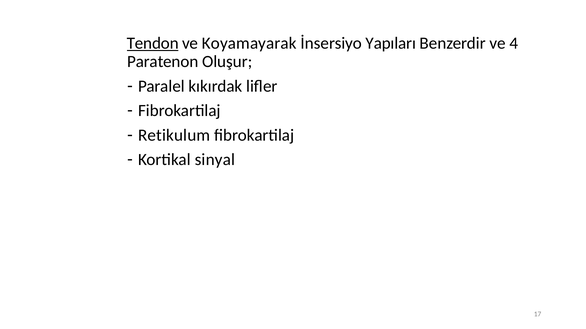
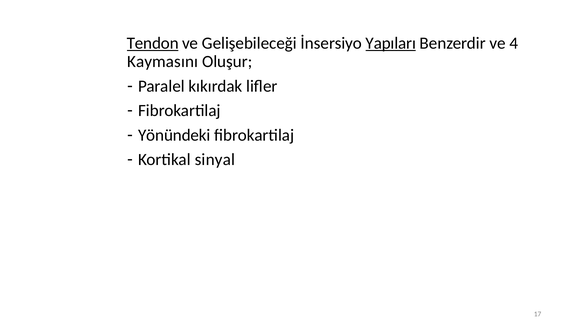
Koyamayarak: Koyamayarak -> Gelişebileceği
Yapıları underline: none -> present
Paratenon: Paratenon -> Kaymasını
Retikulum: Retikulum -> Yönündeki
